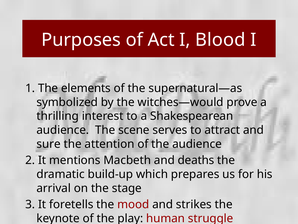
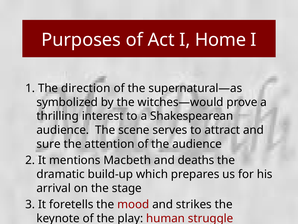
Blood: Blood -> Home
elements: elements -> direction
